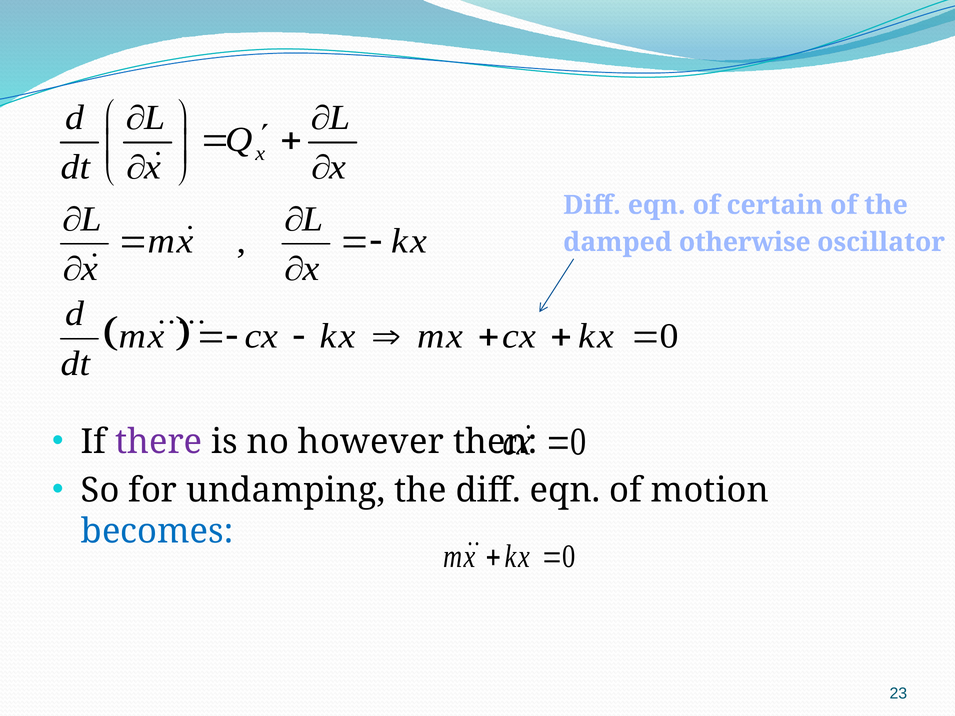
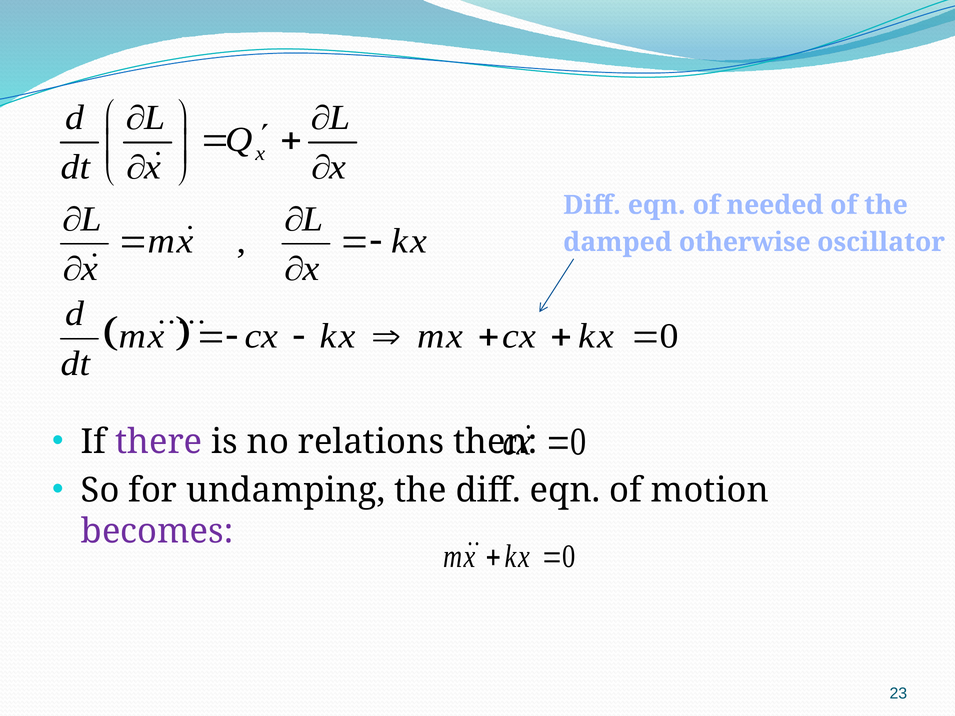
certain: certain -> needed
however: however -> relations
becomes colour: blue -> purple
